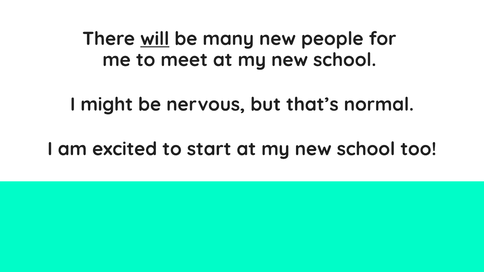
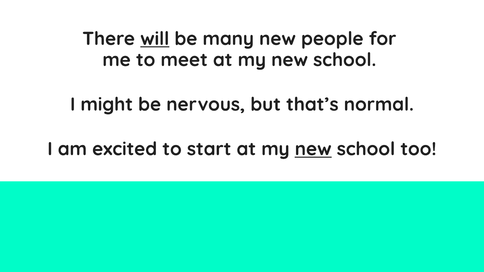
new at (313, 149) underline: none -> present
